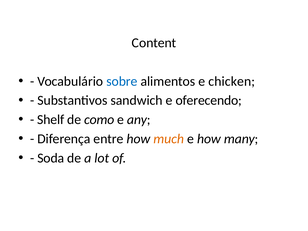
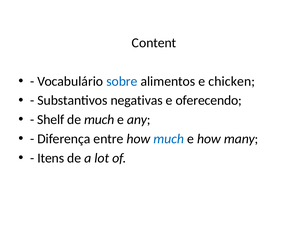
sandwich: sandwich -> negativas
de como: como -> much
much at (169, 139) colour: orange -> blue
Soda: Soda -> Itens
